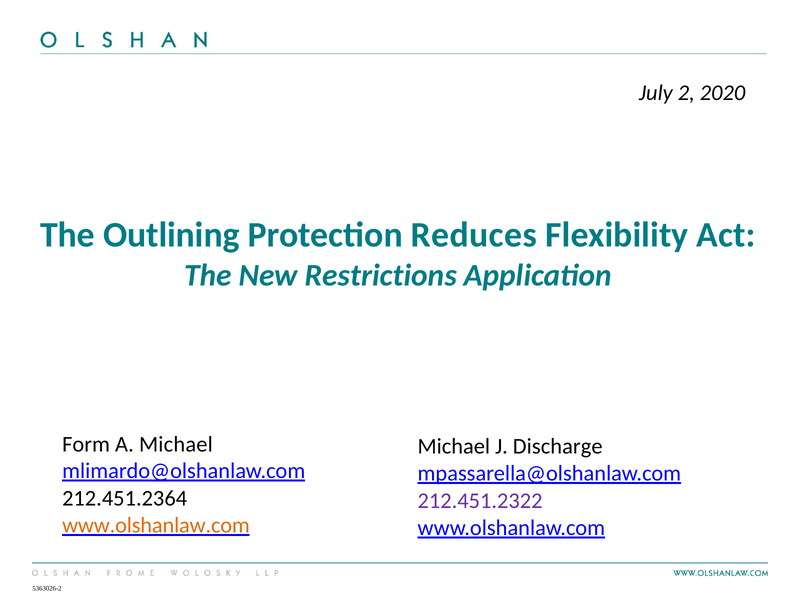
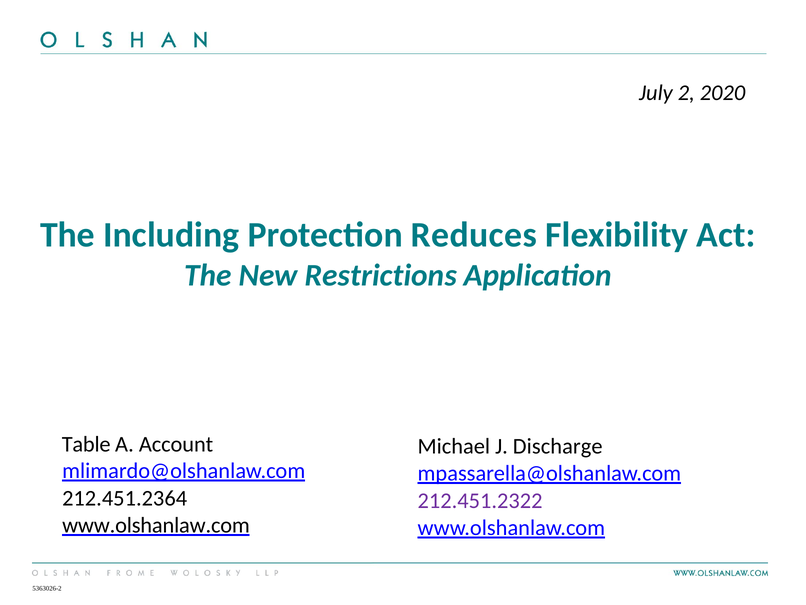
Outlining: Outlining -> Including
Form: Form -> Table
A Michael: Michael -> Account
www.olshanlaw.com at (156, 525) colour: orange -> black
